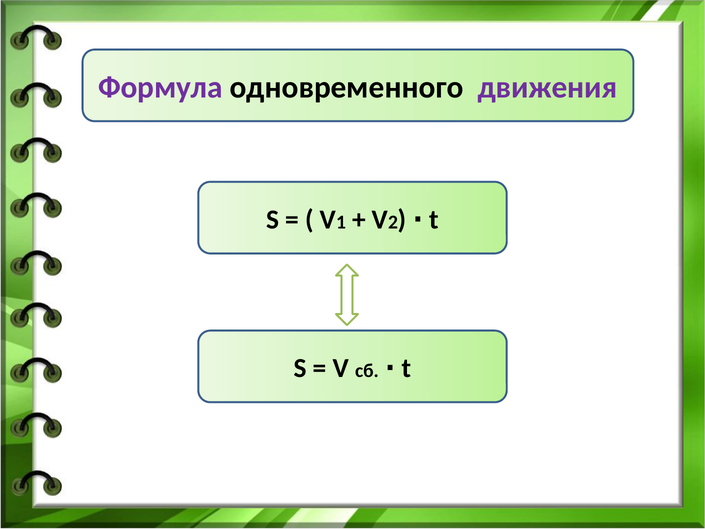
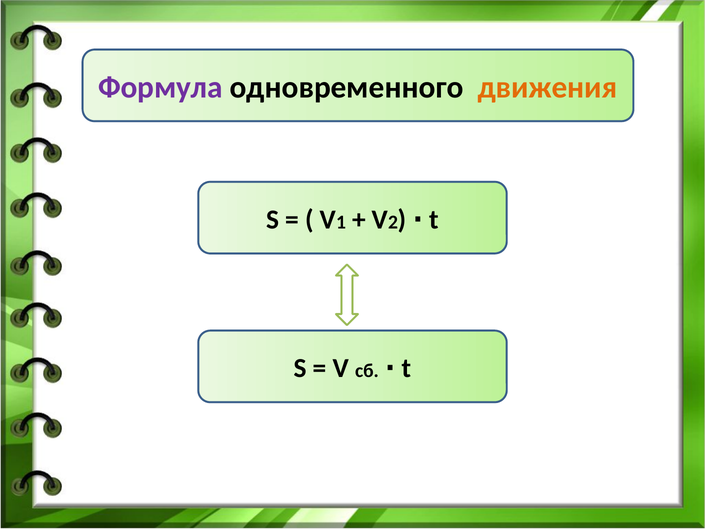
движения colour: purple -> orange
